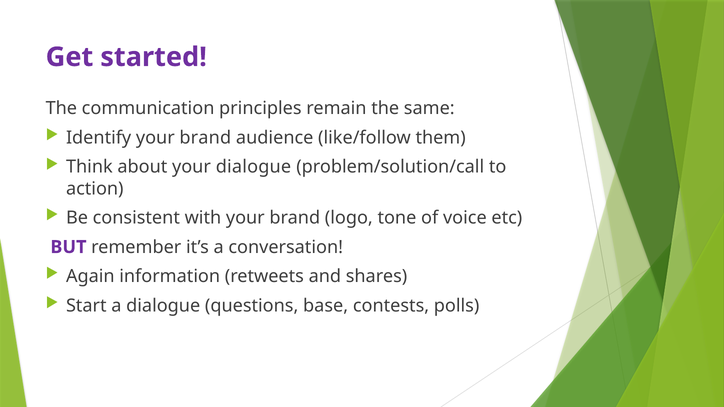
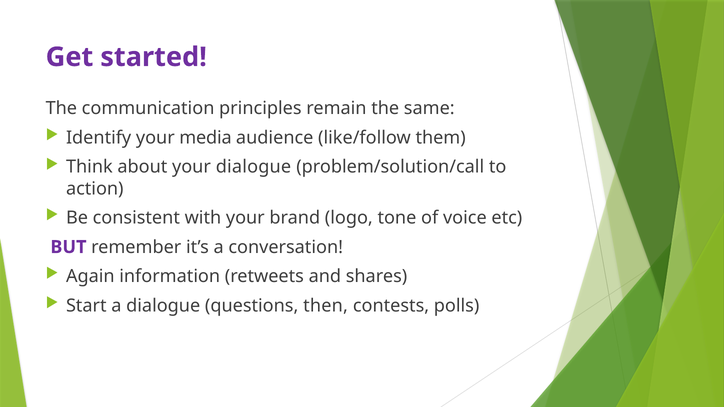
Identify your brand: brand -> media
base: base -> then
